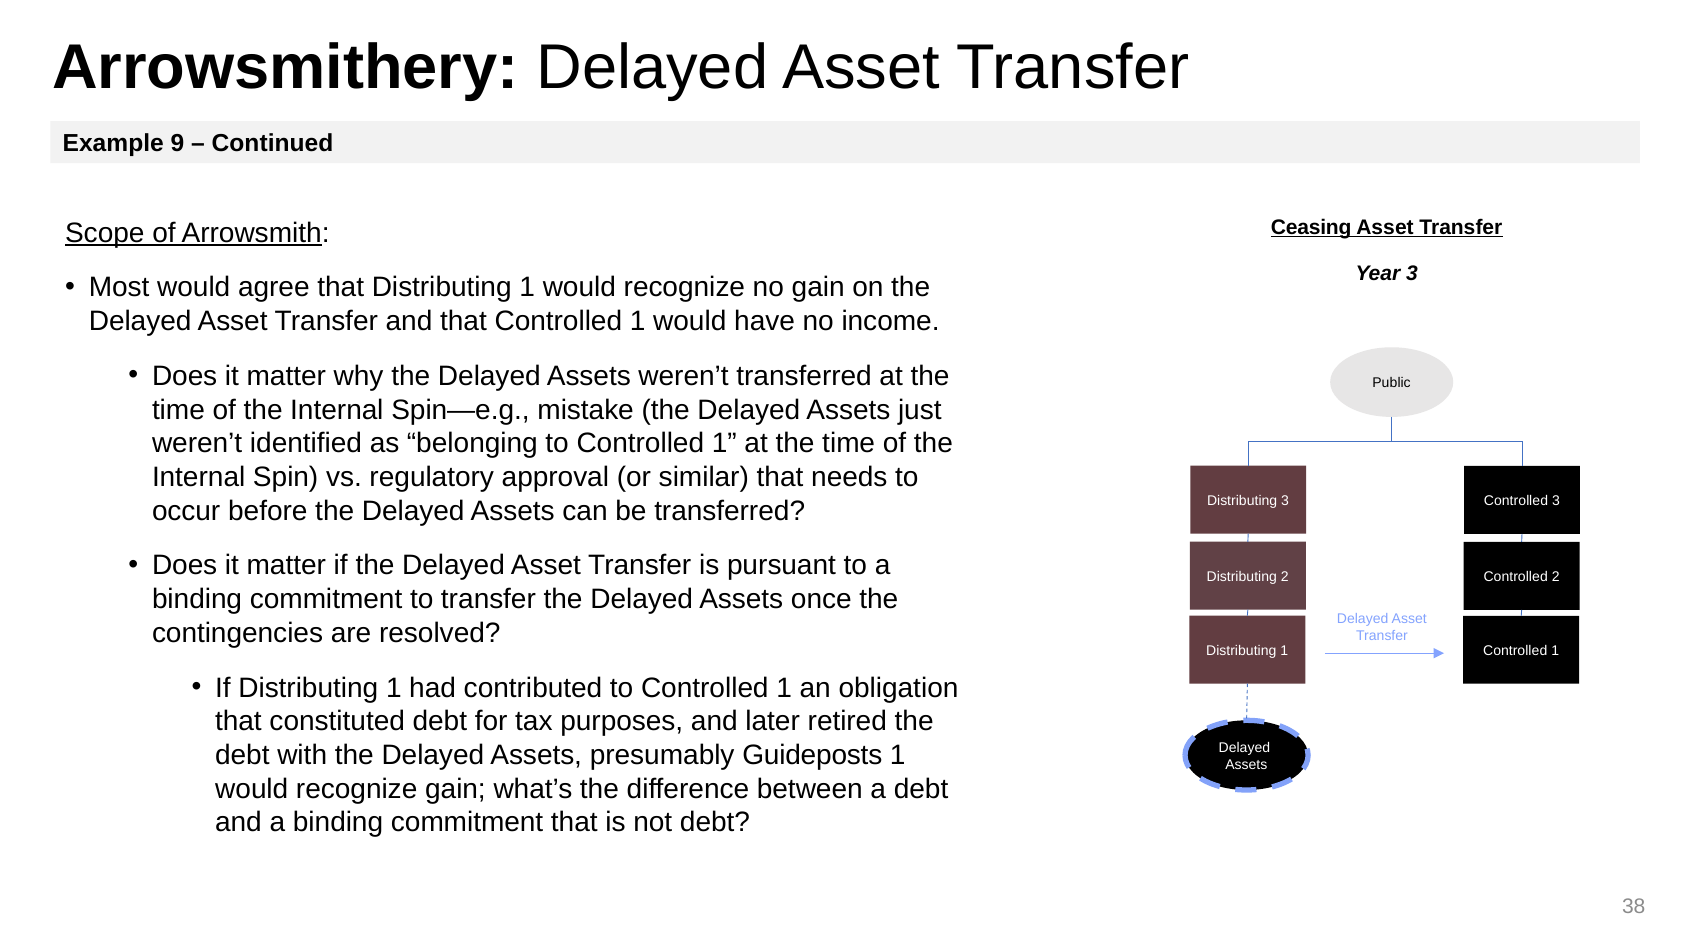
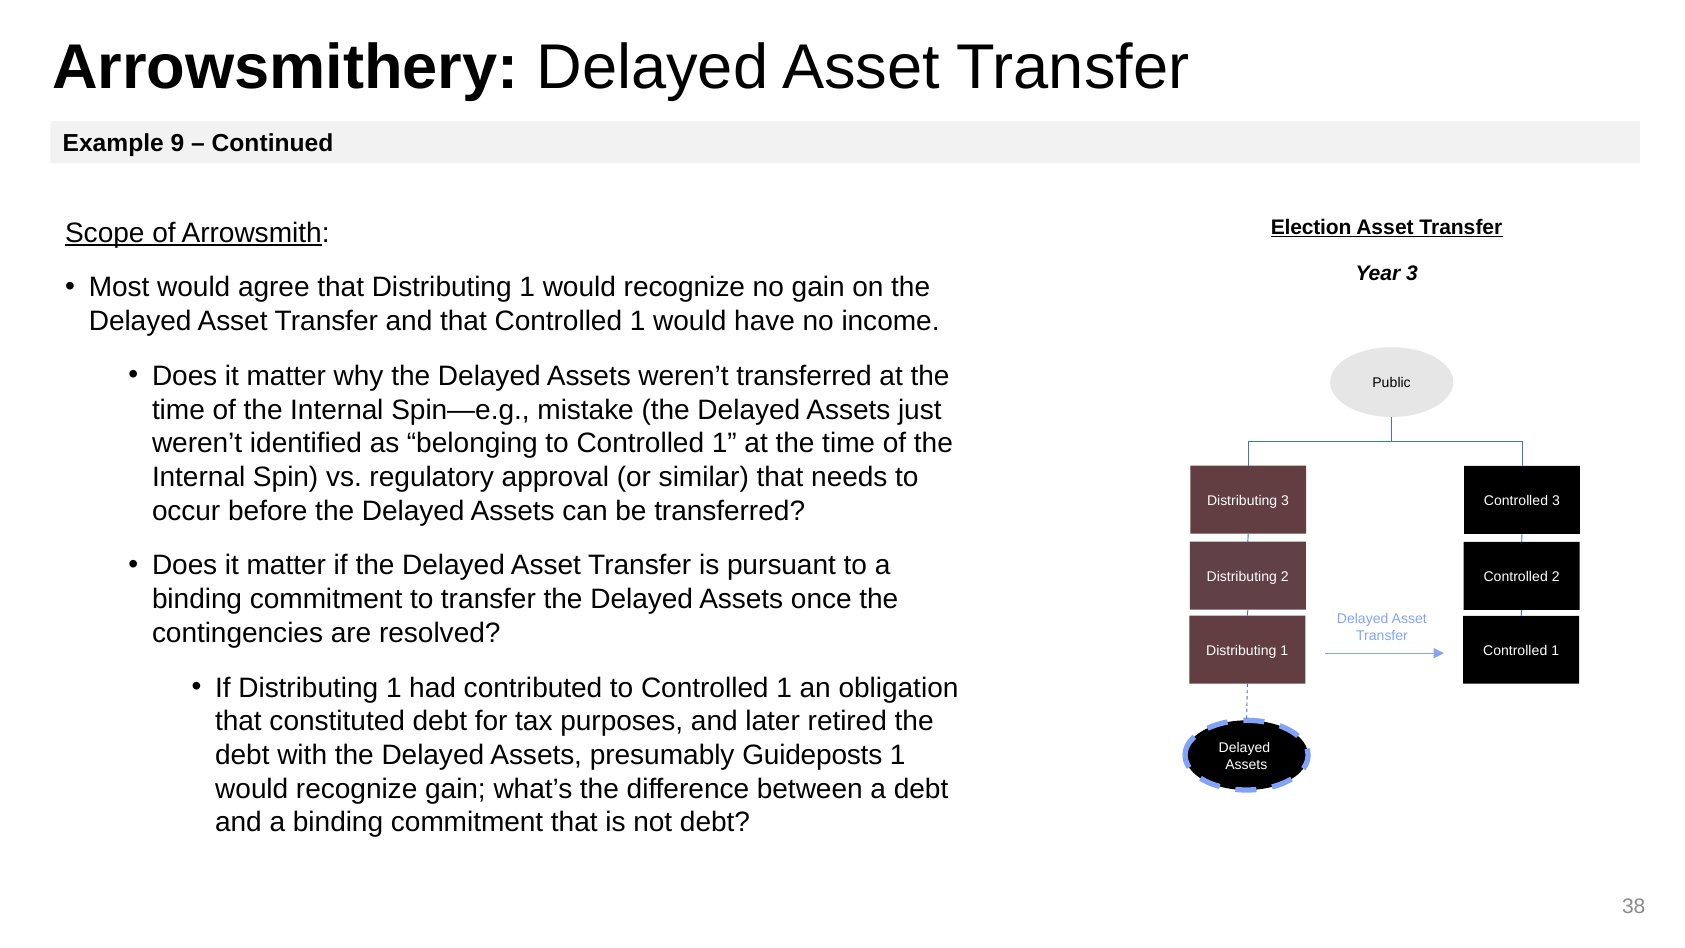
Ceasing: Ceasing -> Election
